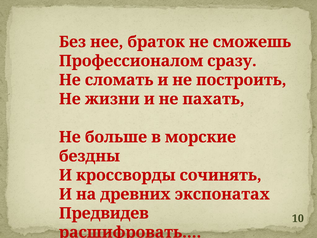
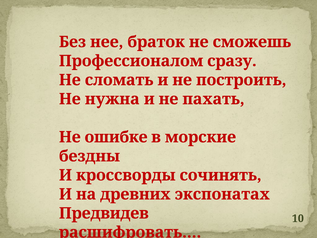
жизни: жизни -> нужна
больше: больше -> ошибке
